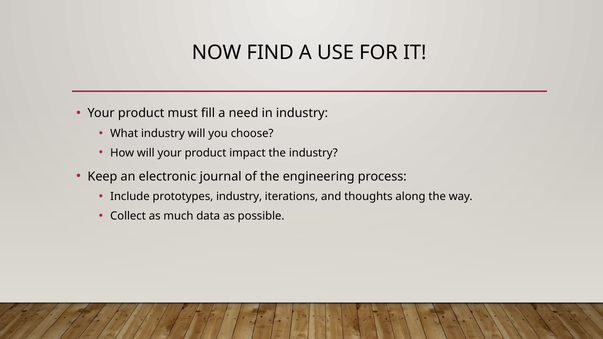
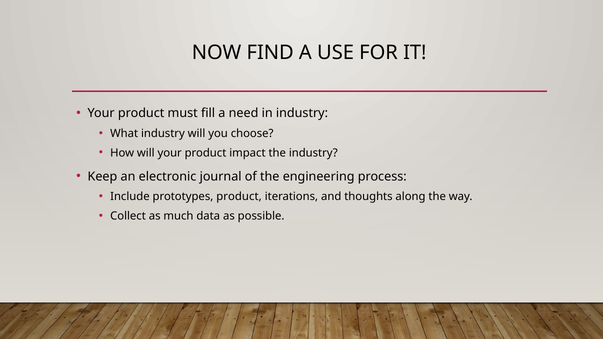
prototypes industry: industry -> product
